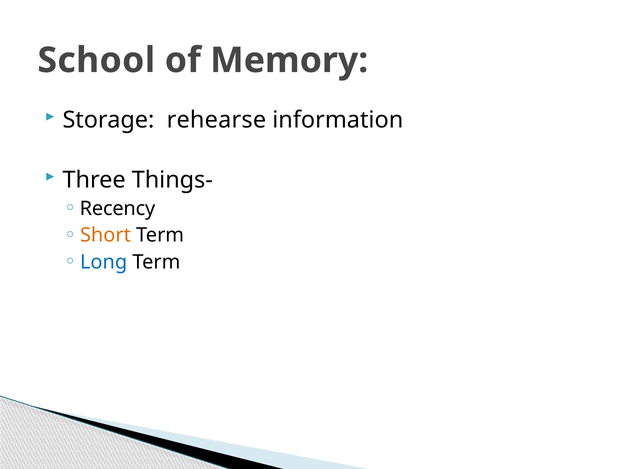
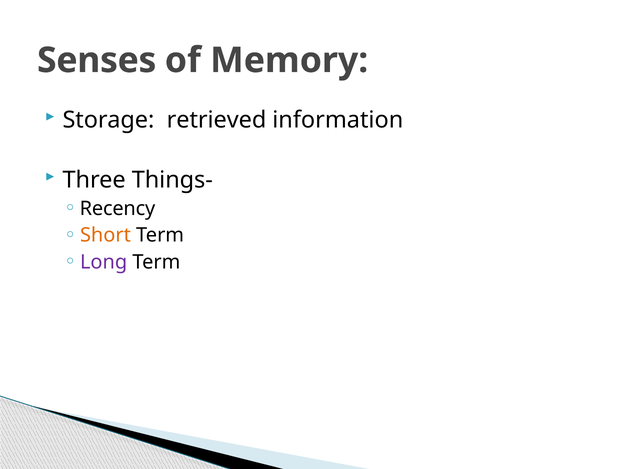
School: School -> Senses
rehearse: rehearse -> retrieved
Long colour: blue -> purple
